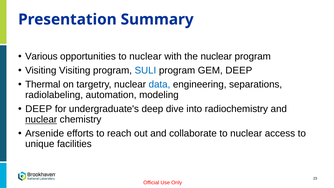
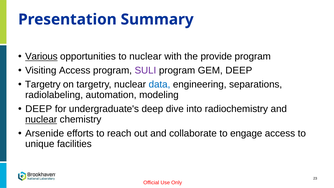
Various underline: none -> present
the nuclear: nuclear -> provide
Visiting Visiting: Visiting -> Access
SULI colour: blue -> purple
Thermal at (43, 84): Thermal -> Targetry
collaborate to nuclear: nuclear -> engage
